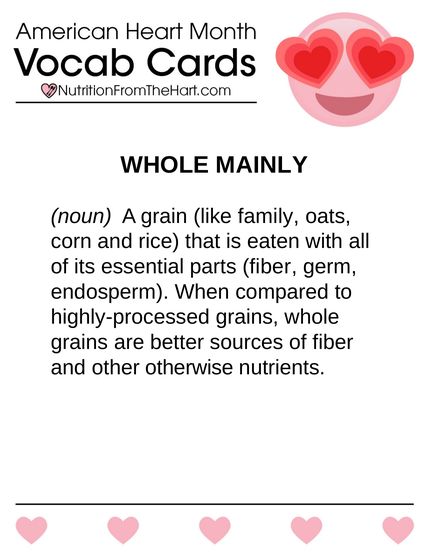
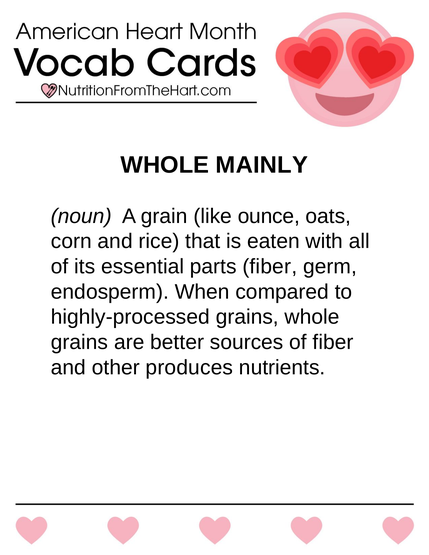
family: family -> ounce
otherwise: otherwise -> produces
